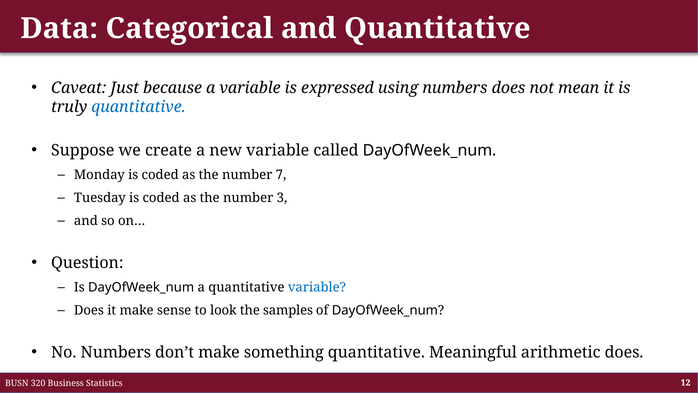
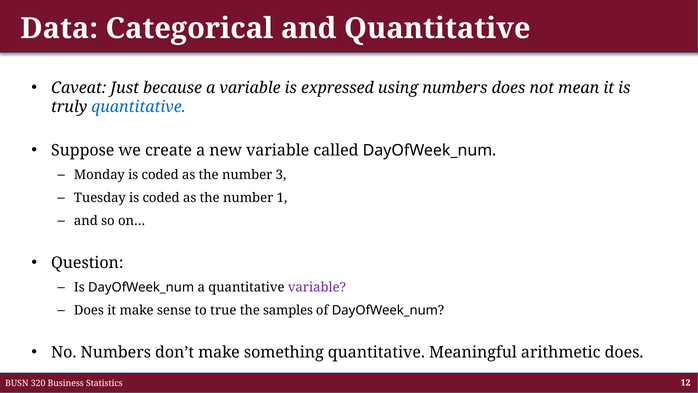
7: 7 -> 3
3: 3 -> 1
variable at (317, 287) colour: blue -> purple
look: look -> true
